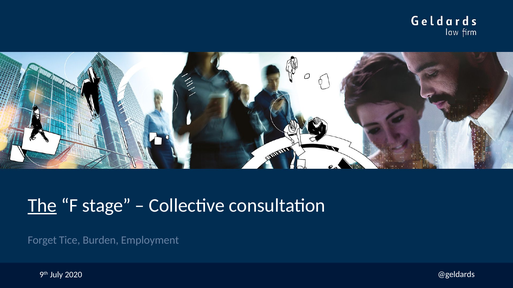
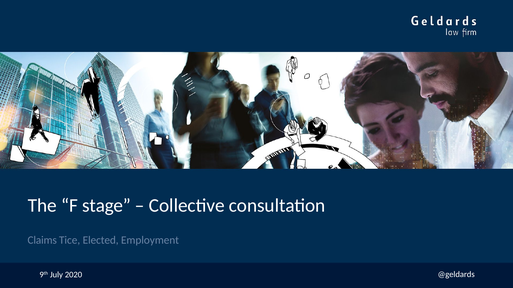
The underline: present -> none
Forget: Forget -> Claims
Burden: Burden -> Elected
